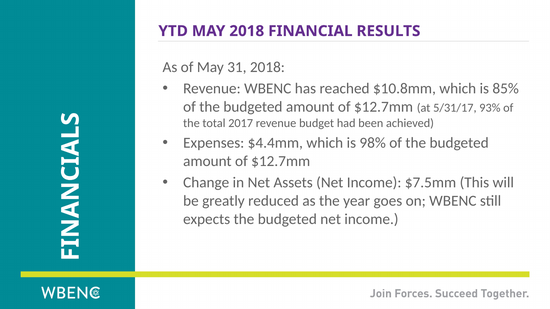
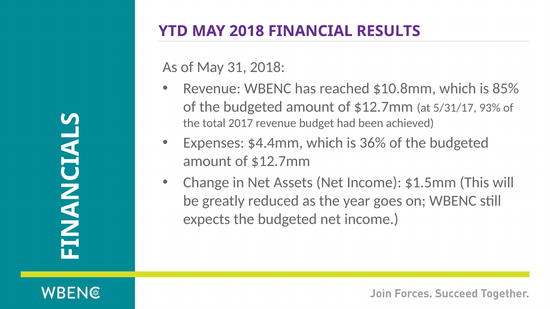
98%: 98% -> 36%
$7.5mm: $7.5mm -> $1.5mm
